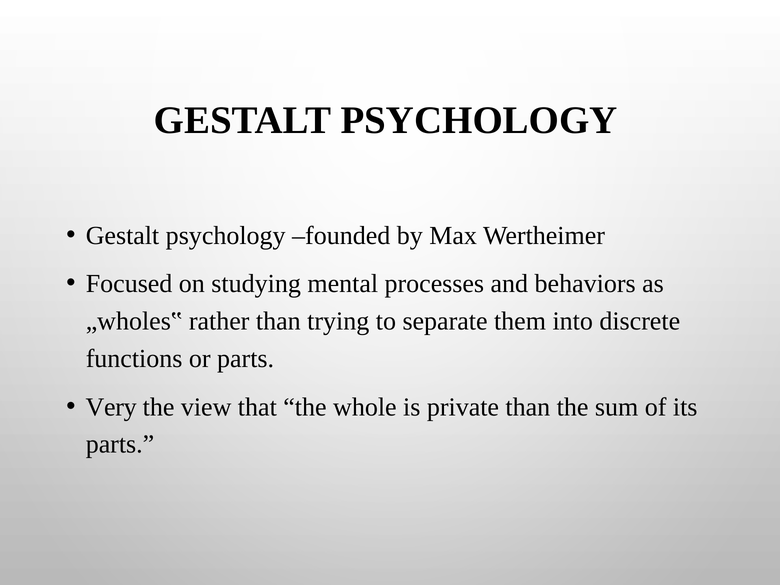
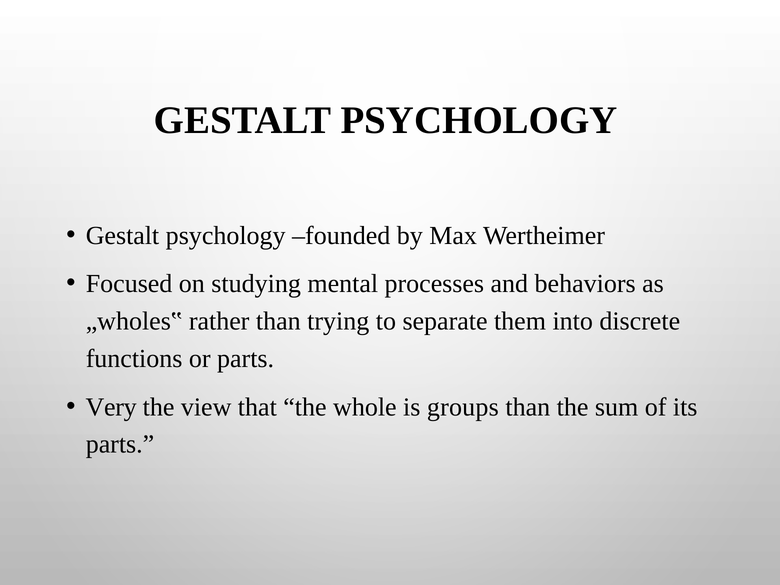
private: private -> groups
